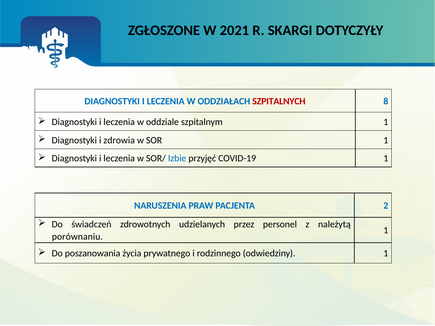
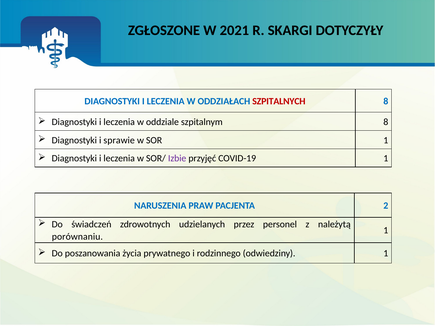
szpitalnym 1: 1 -> 8
zdrowia: zdrowia -> sprawie
Izbie colour: blue -> purple
